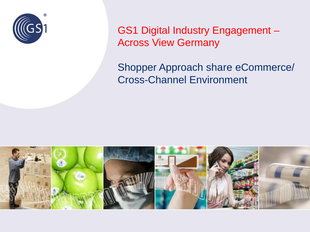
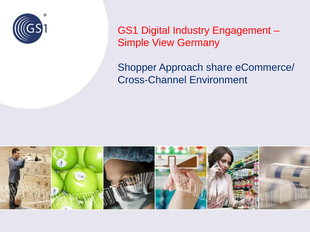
Across: Across -> Simple
